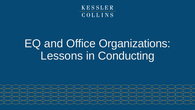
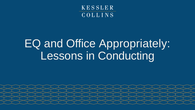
Organizations: Organizations -> Appropriately
